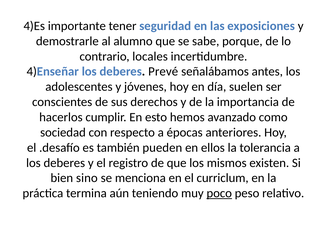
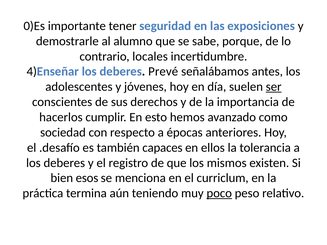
4)Es: 4)Es -> 0)Es
ser underline: none -> present
pueden: pueden -> capaces
sino: sino -> esos
